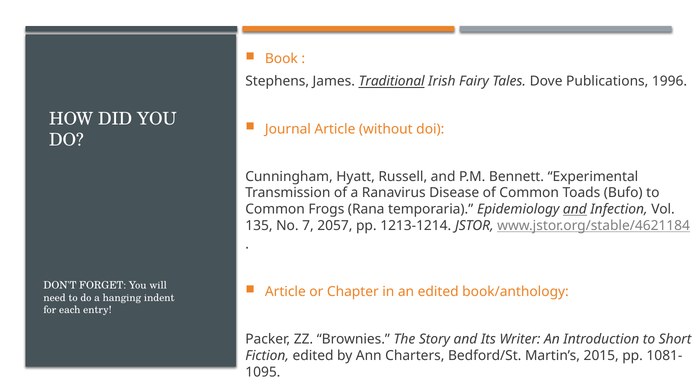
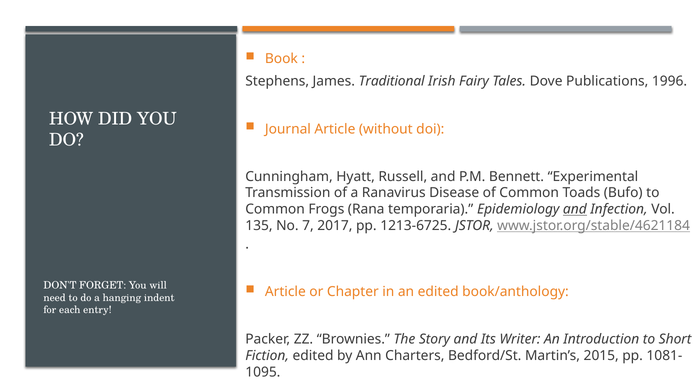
Traditional underline: present -> none
2057: 2057 -> 2017
1213-1214: 1213-1214 -> 1213-6725
